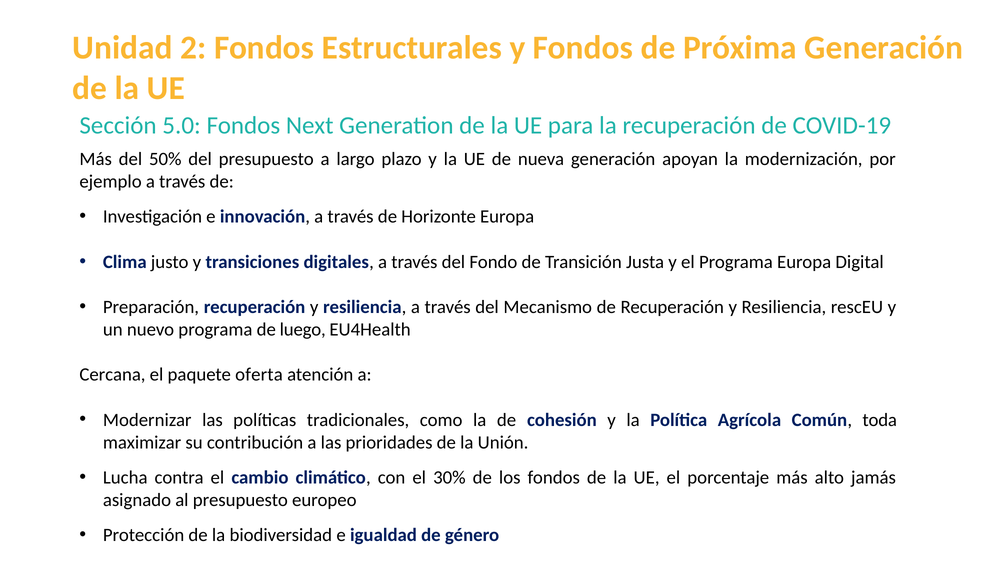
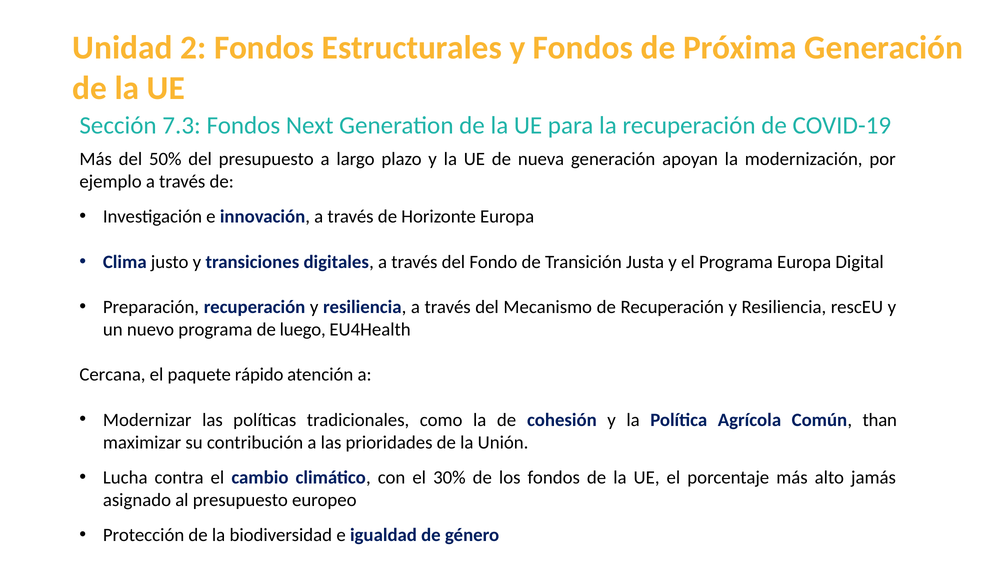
5.0: 5.0 -> 7.3
oferta: oferta -> rápido
toda: toda -> than
